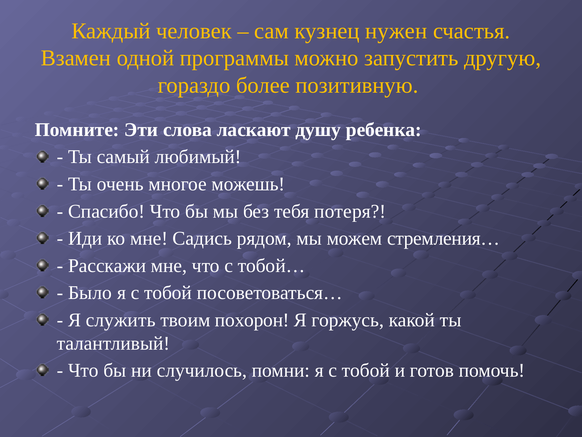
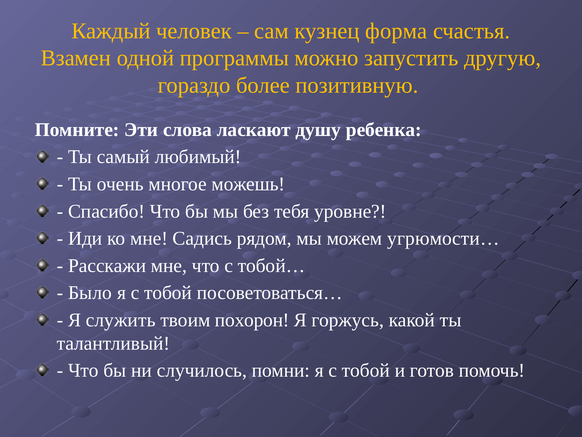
нужен: нужен -> форма
потеря: потеря -> уровне
стремления…: стремления… -> угрюмости…
